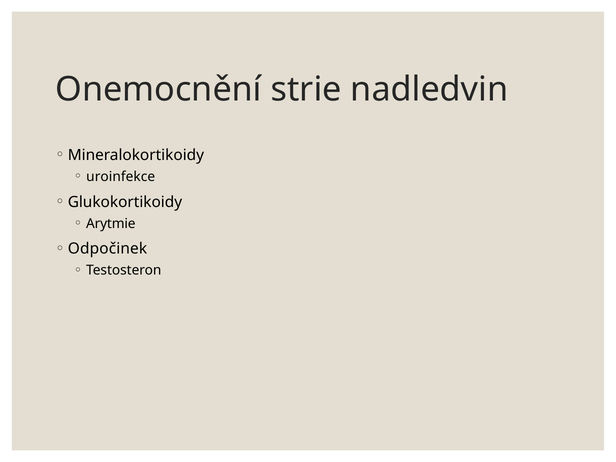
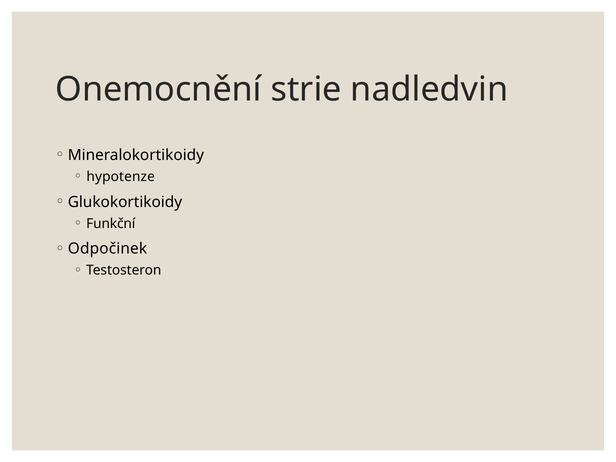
uroinfekce: uroinfekce -> hypotenze
Arytmie: Arytmie -> Funkční
